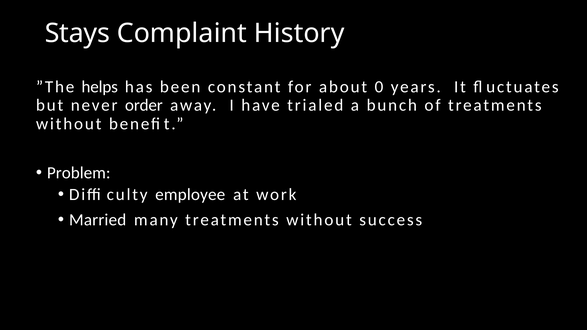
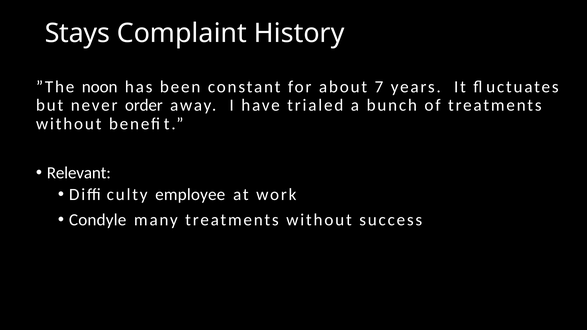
helps: helps -> noon
0: 0 -> 7
Problem: Problem -> Relevant
Married: Married -> Condyle
